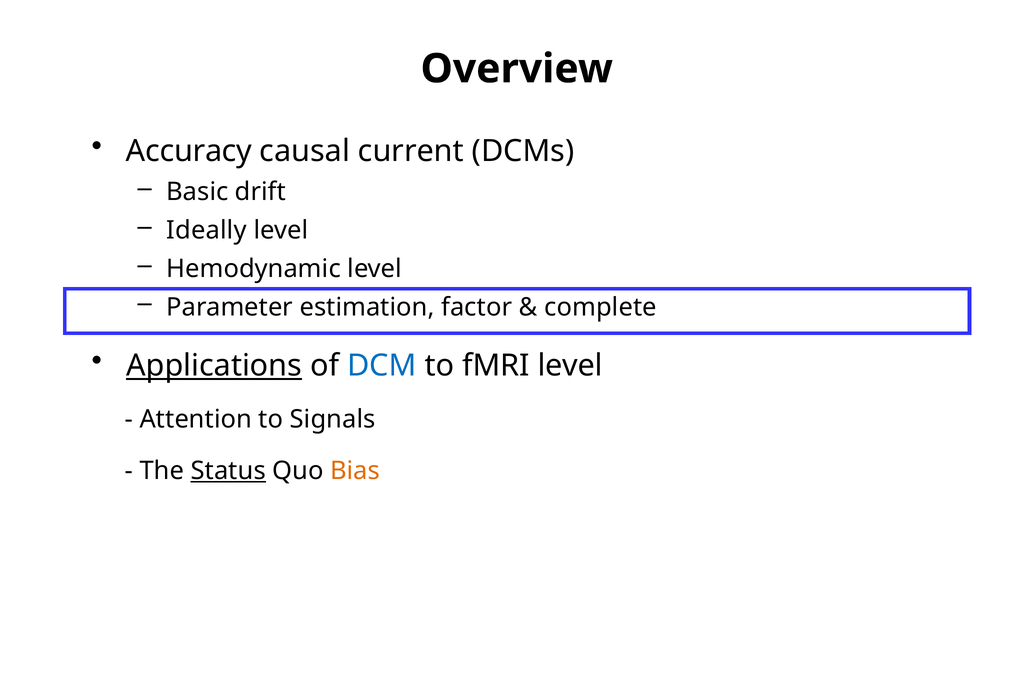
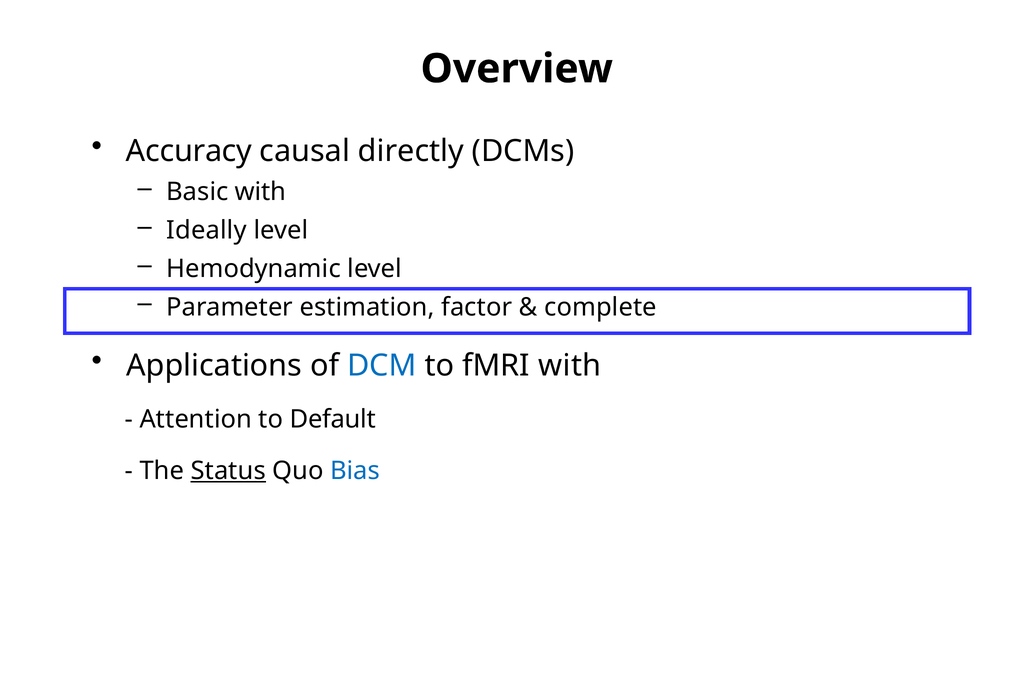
current: current -> directly
Basic drift: drift -> with
Applications underline: present -> none
fMRI level: level -> with
Signals: Signals -> Default
Bias colour: orange -> blue
